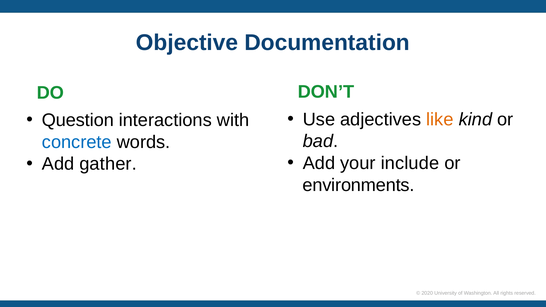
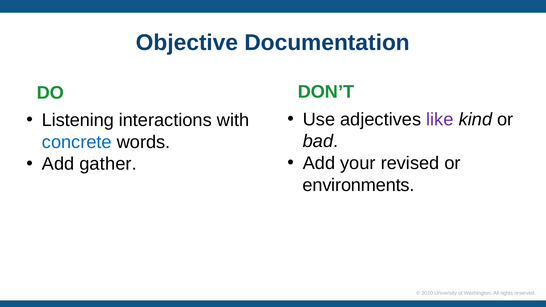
like colour: orange -> purple
Question: Question -> Listening
include: include -> revised
